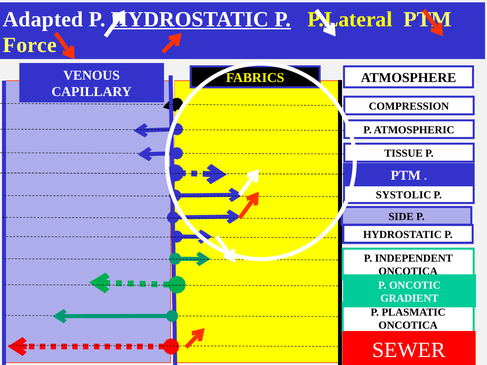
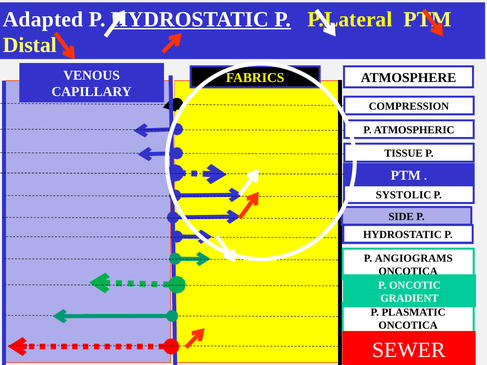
Force: Force -> Distal
INDEPENDENT: INDEPENDENT -> ANGIOGRAMS
